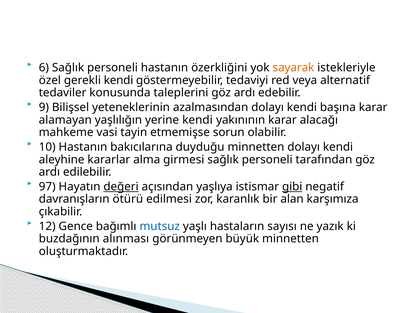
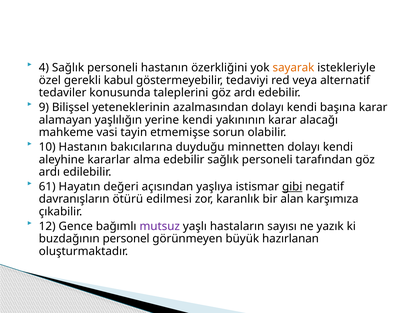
6: 6 -> 4
gerekli kendi: kendi -> kabul
alma girmesi: girmesi -> edebilir
97: 97 -> 61
değeri underline: present -> none
mutsuz colour: blue -> purple
alınması: alınması -> personel
büyük minnetten: minnetten -> hazırlanan
